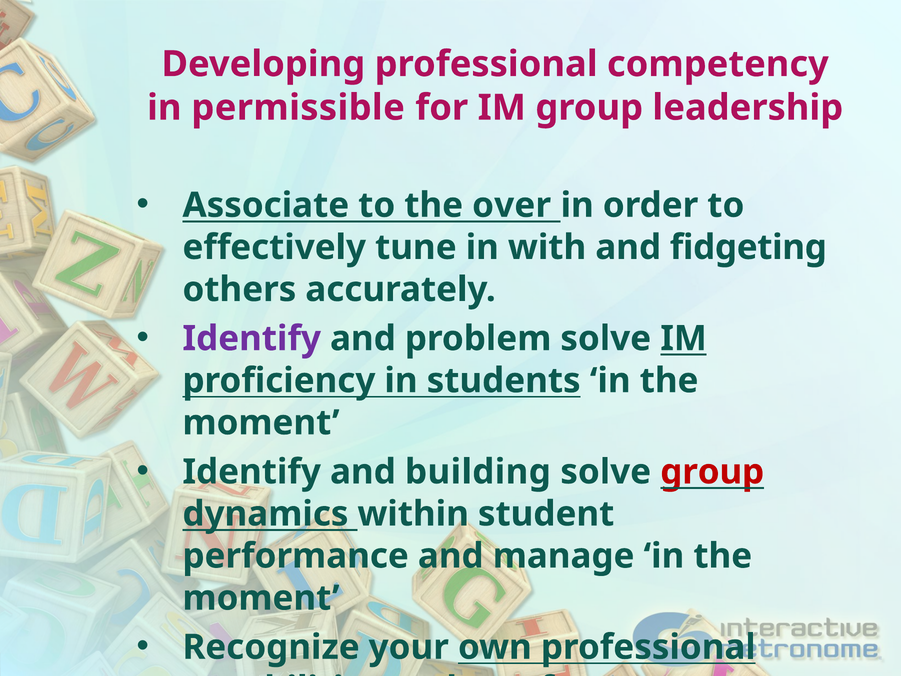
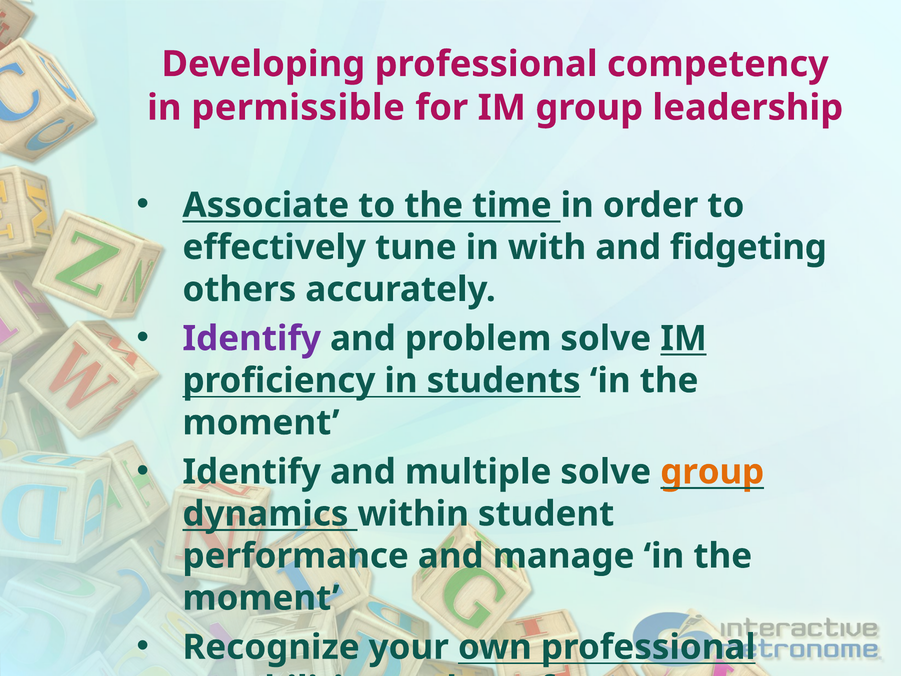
over: over -> time
building: building -> multiple
group at (712, 472) colour: red -> orange
